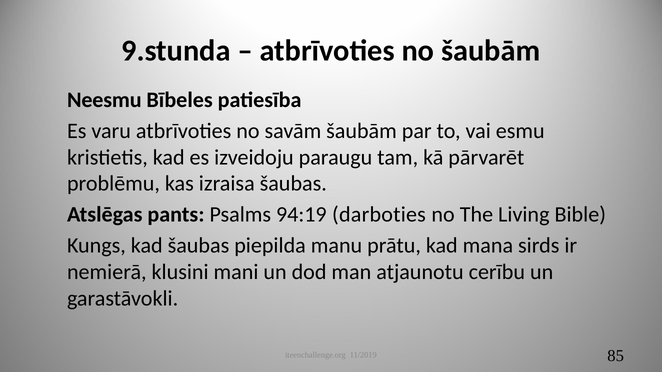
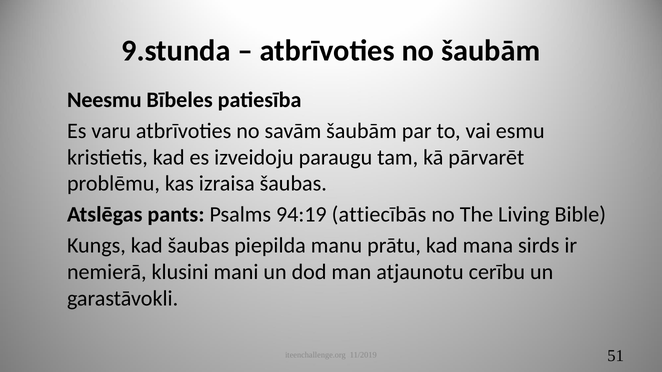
darboties: darboties -> attiecībās
85: 85 -> 51
